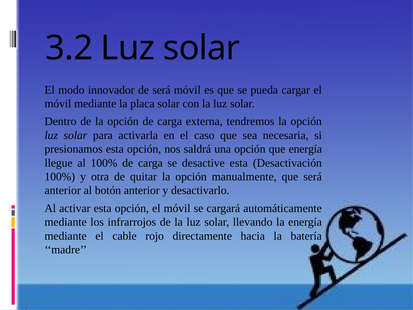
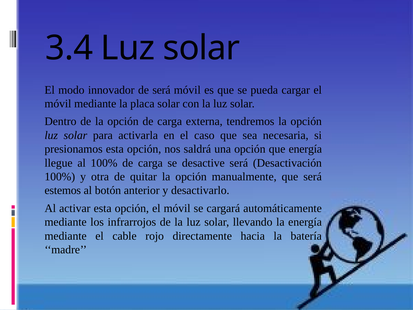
3.2: 3.2 -> 3.4
desactive esta: esta -> será
anterior at (63, 190): anterior -> estemos
